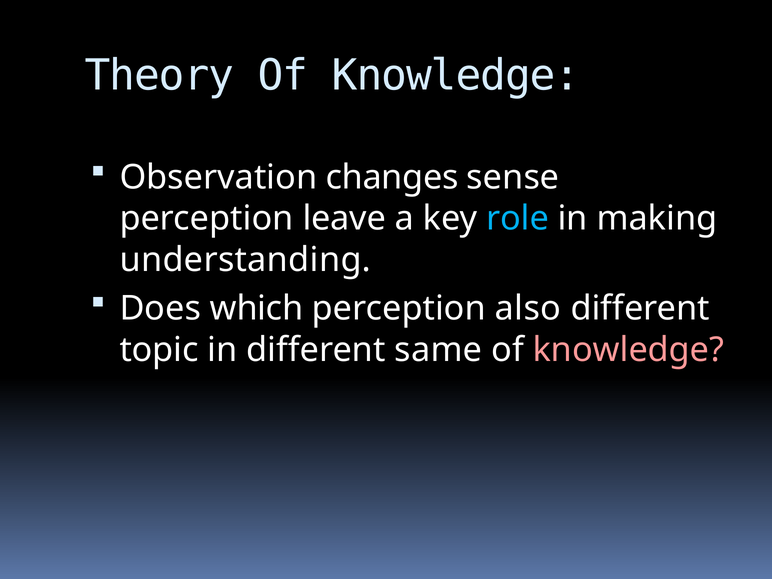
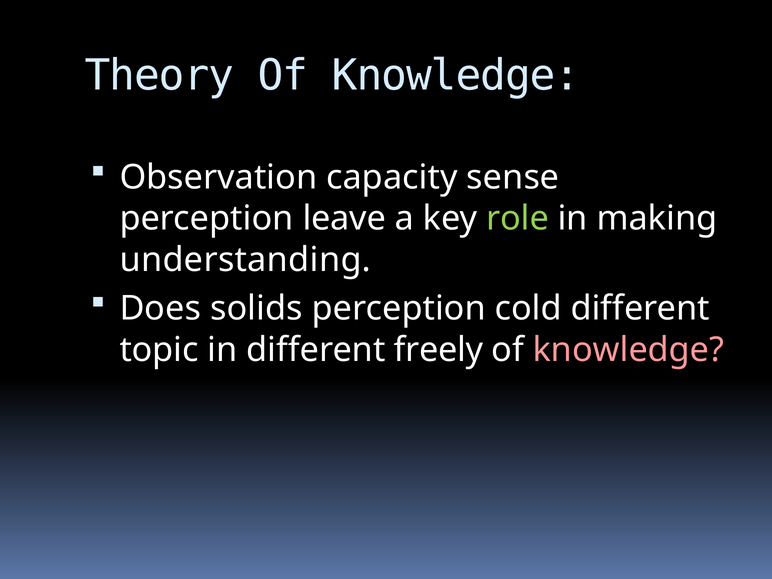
changes: changes -> capacity
role colour: light blue -> light green
which: which -> solids
also: also -> cold
same: same -> freely
